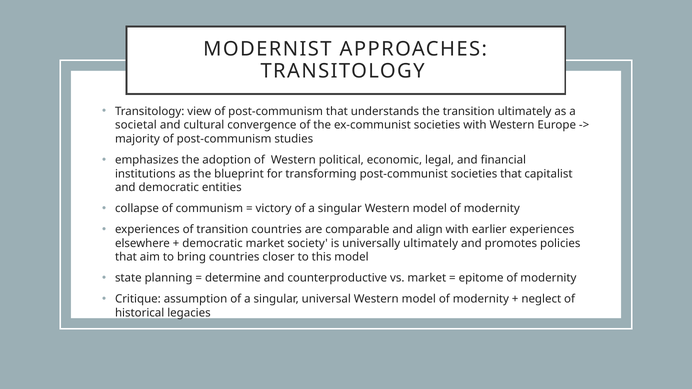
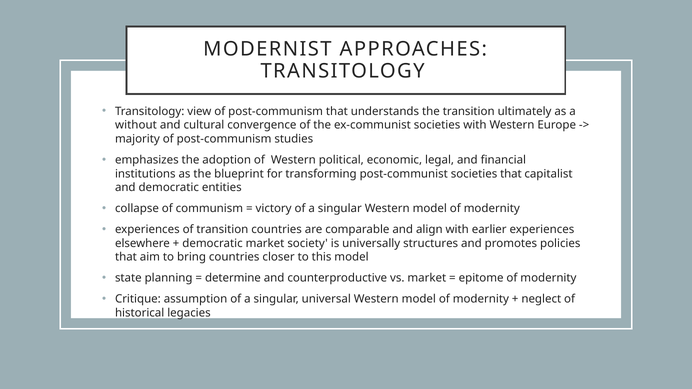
societal: societal -> without
universally ultimately: ultimately -> structures
